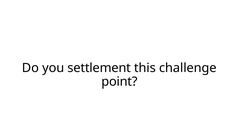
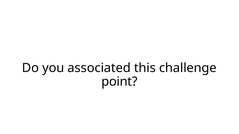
settlement: settlement -> associated
